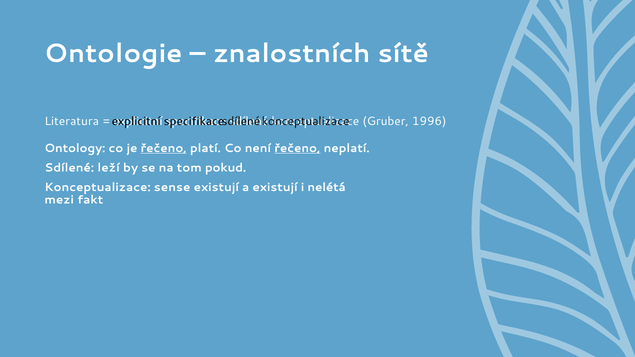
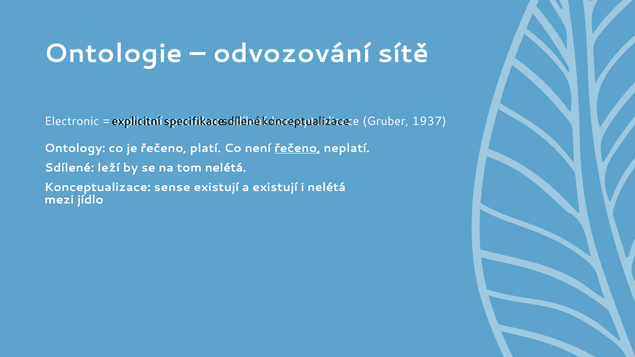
znalostních: znalostních -> odvozování
Literatura: Literatura -> Electronic
1996: 1996 -> 1937
řečeno at (164, 148) underline: present -> none
tom pokud: pokud -> nelétá
fakt: fakt -> jídlo
